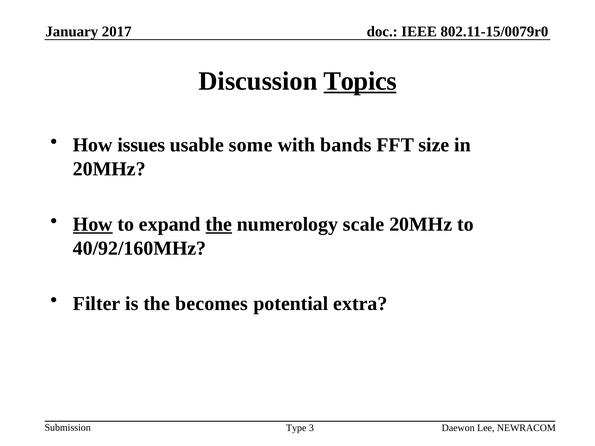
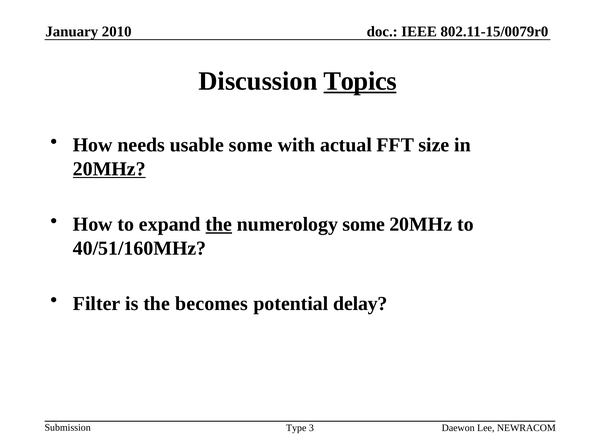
2017: 2017 -> 2010
issues: issues -> needs
bands: bands -> actual
20MHz at (109, 169) underline: none -> present
How at (93, 225) underline: present -> none
numerology scale: scale -> some
40/92/160MHz: 40/92/160MHz -> 40/51/160MHz
extra: extra -> delay
